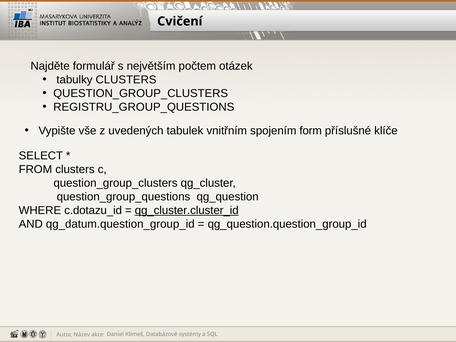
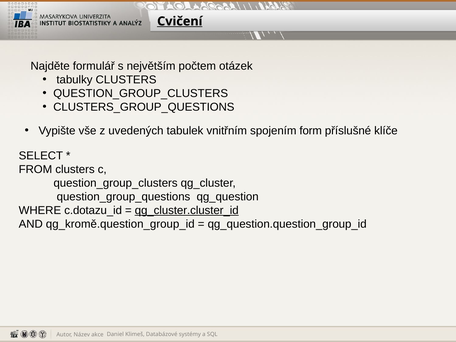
Cvičení underline: none -> present
REGISTRU_GROUP_QUESTIONS: REGISTRU_GROUP_QUESTIONS -> CLUSTERS_GROUP_QUESTIONS
qg_datum.question_group_id: qg_datum.question_group_id -> qg_kromě.question_group_id
